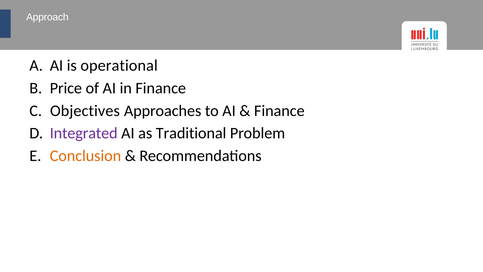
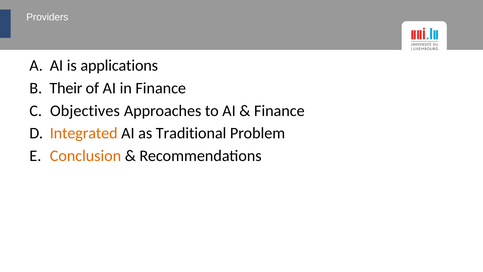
Approach: Approach -> Providers
operational: operational -> applications
Price: Price -> Their
Integrated colour: purple -> orange
